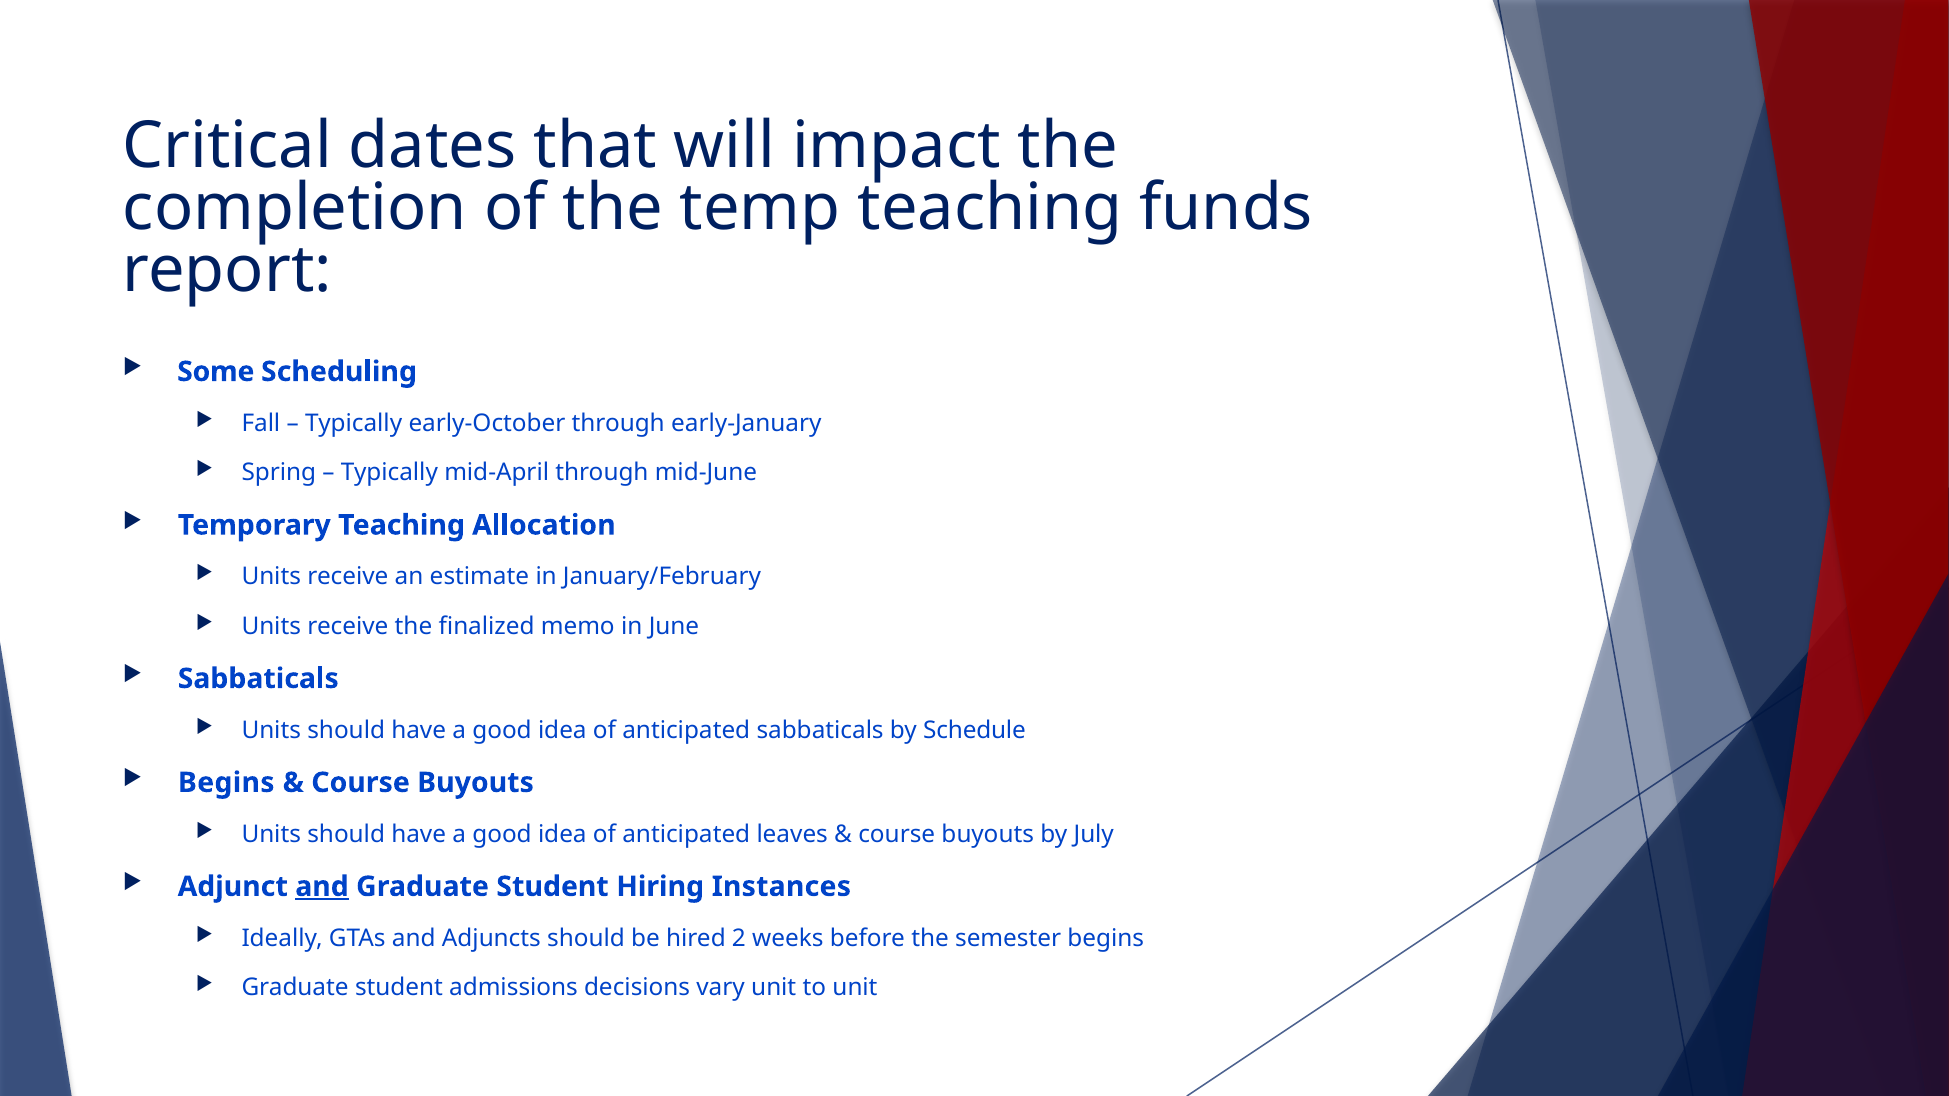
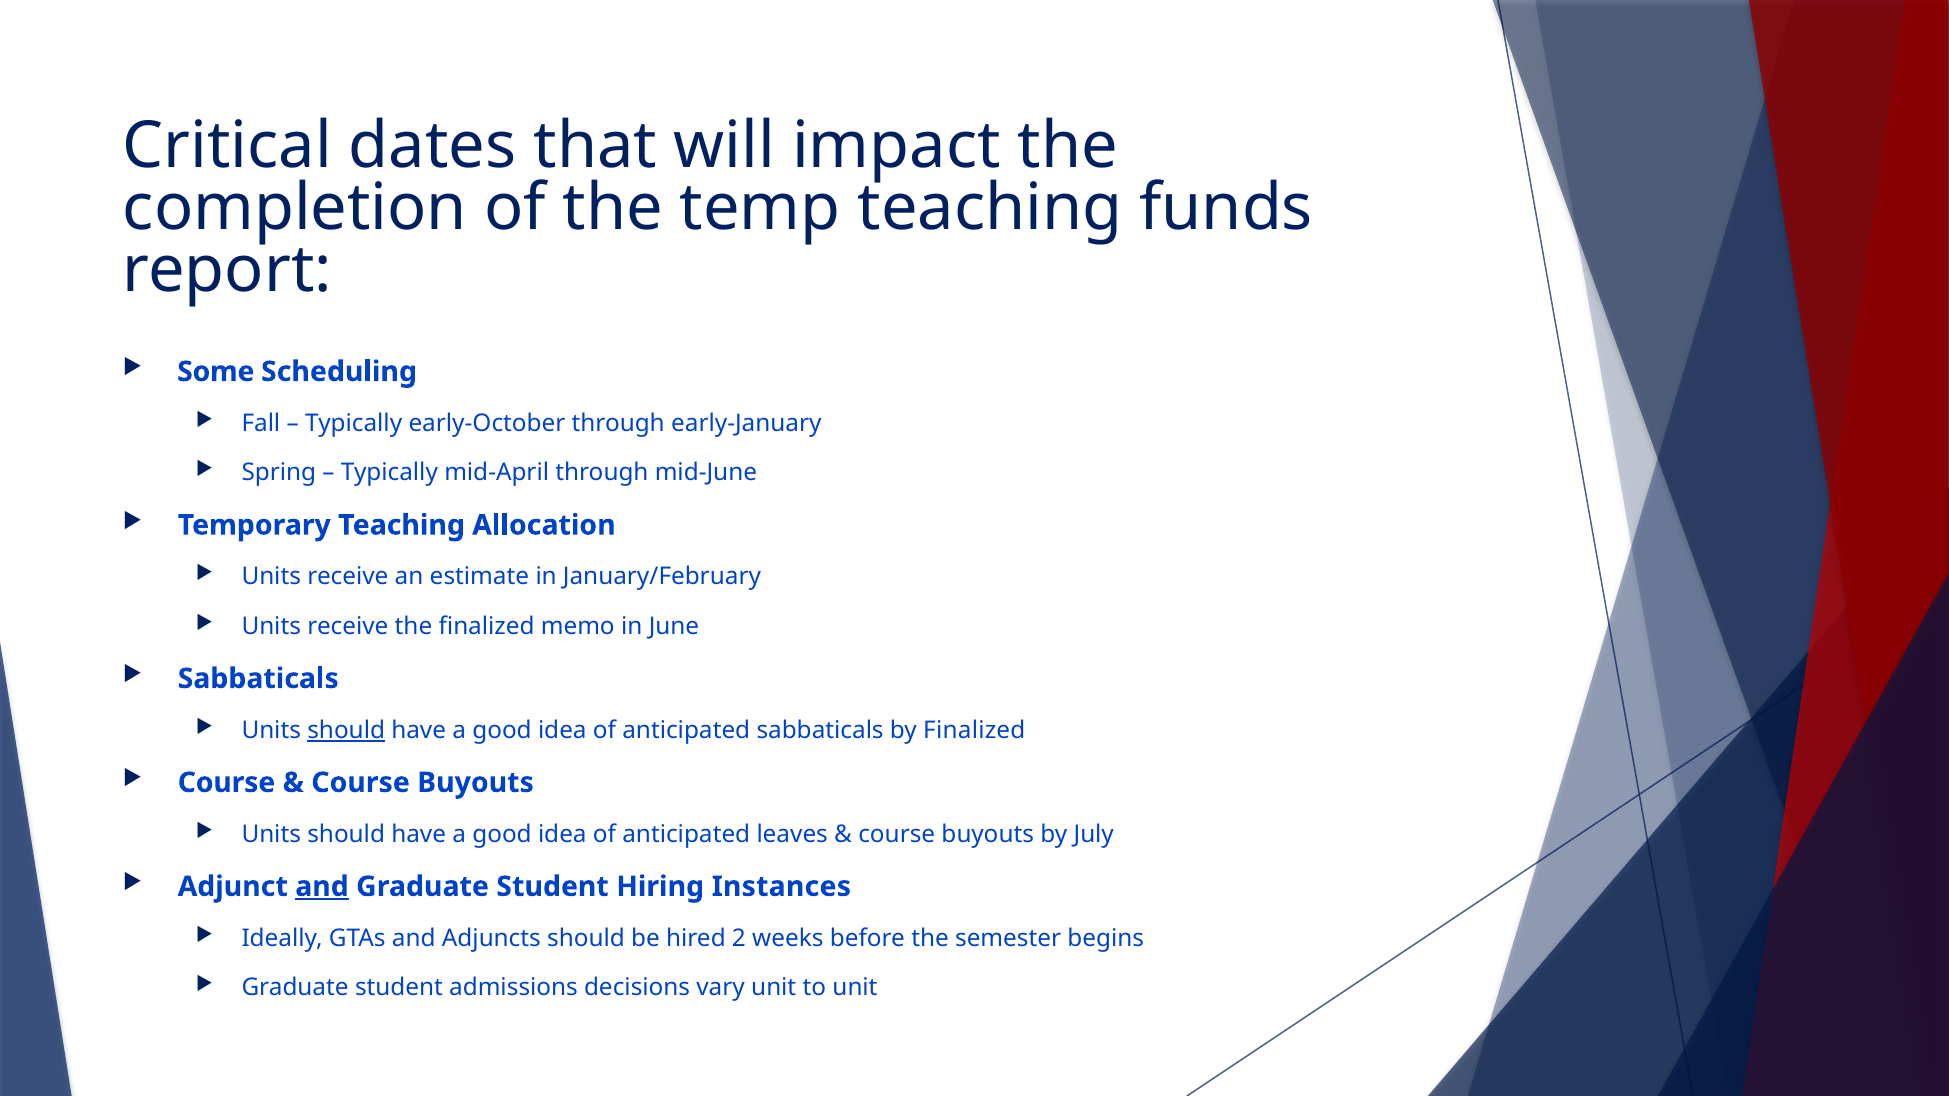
should at (346, 731) underline: none -> present
by Schedule: Schedule -> Finalized
Begins at (226, 783): Begins -> Course
